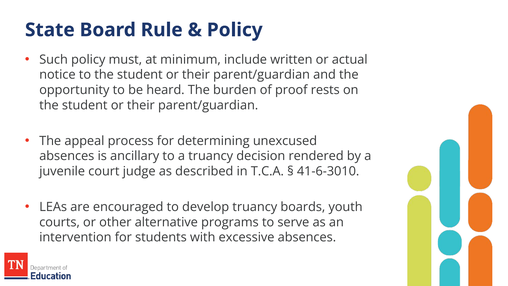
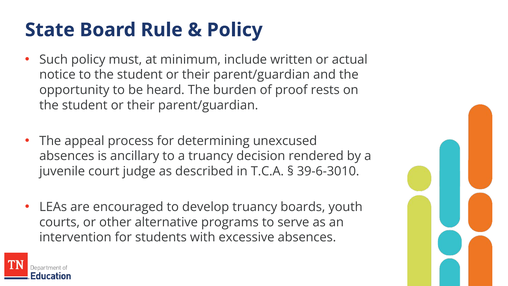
41-6-3010: 41-6-3010 -> 39-6-3010
